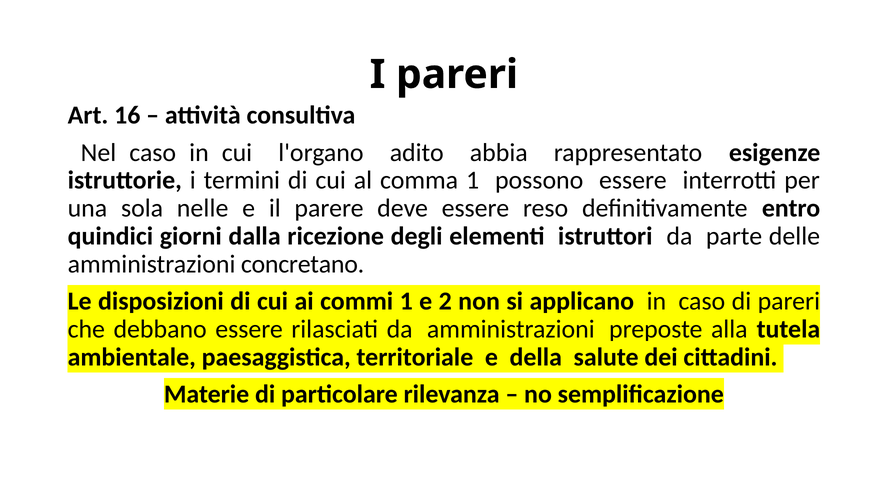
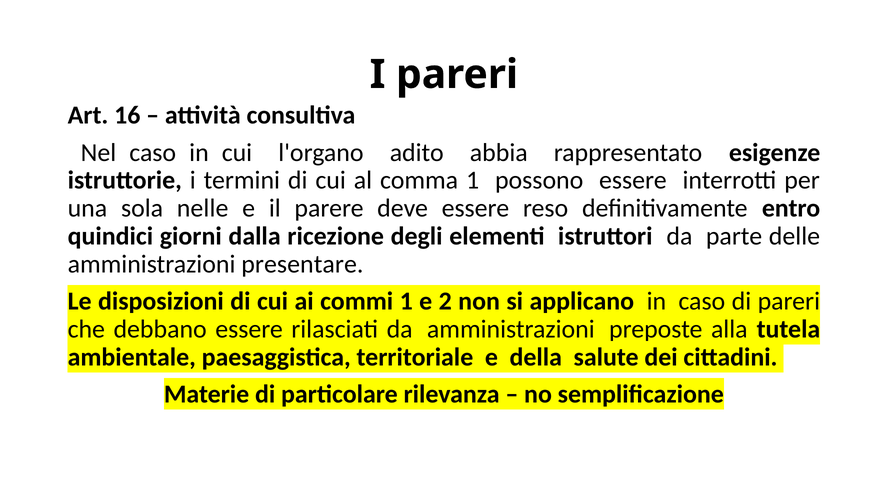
concretano: concretano -> presentare
